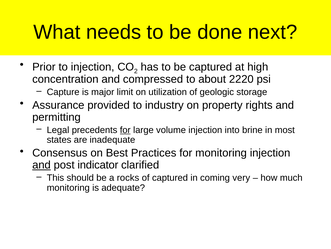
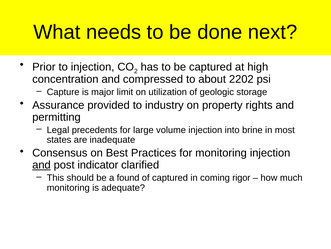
2220: 2220 -> 2202
for at (125, 130) underline: present -> none
rocks: rocks -> found
very: very -> rigor
